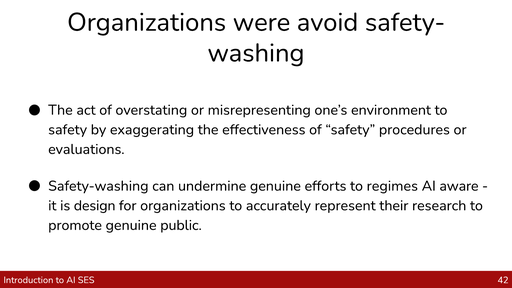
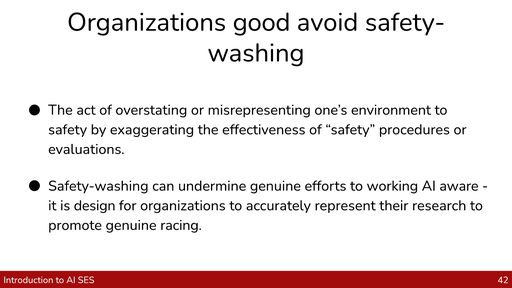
were: were -> good
regimes: regimes -> working
public: public -> racing
